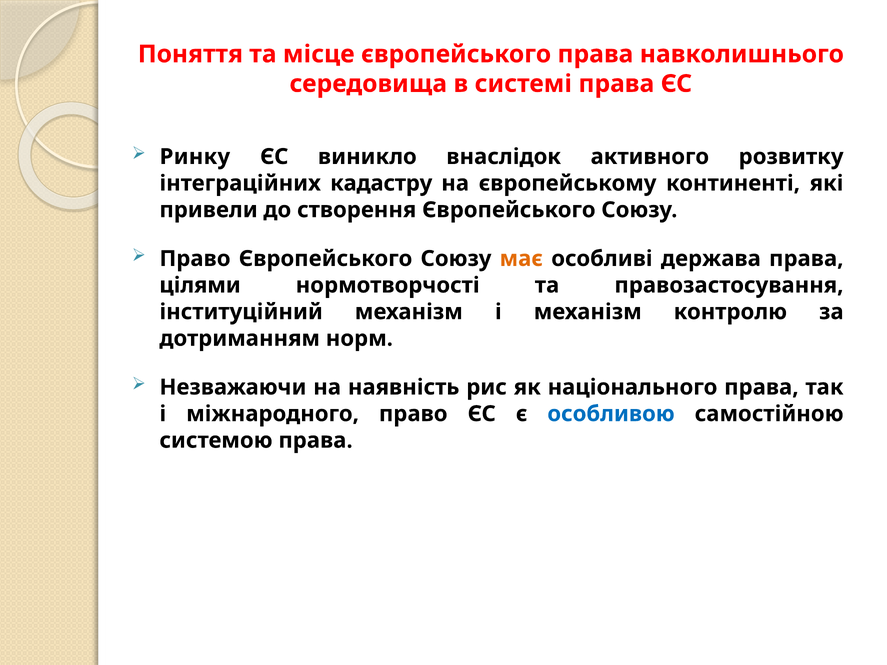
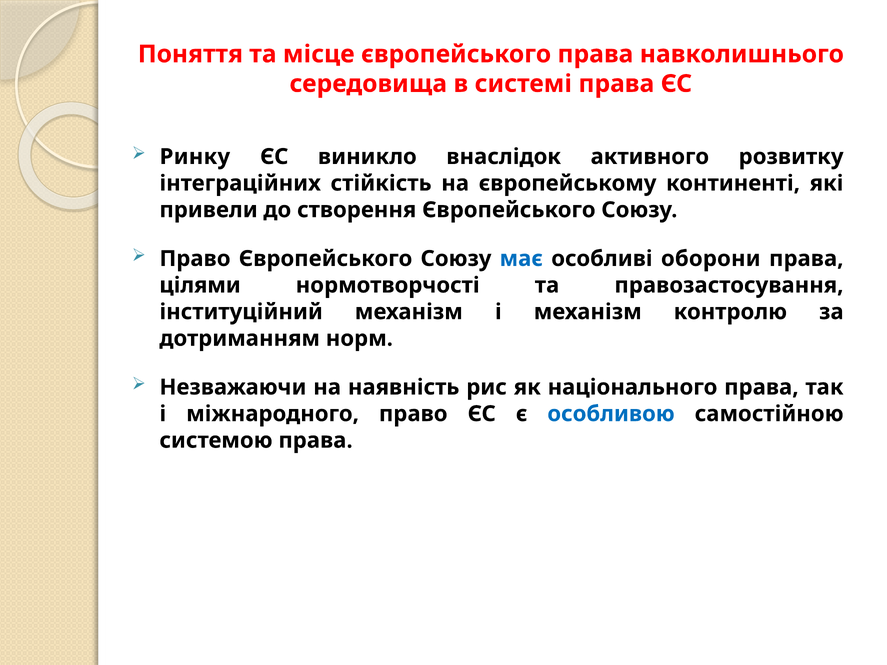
кадастру: кадастру -> стійкість
має colour: orange -> blue
держава: держава -> оборони
